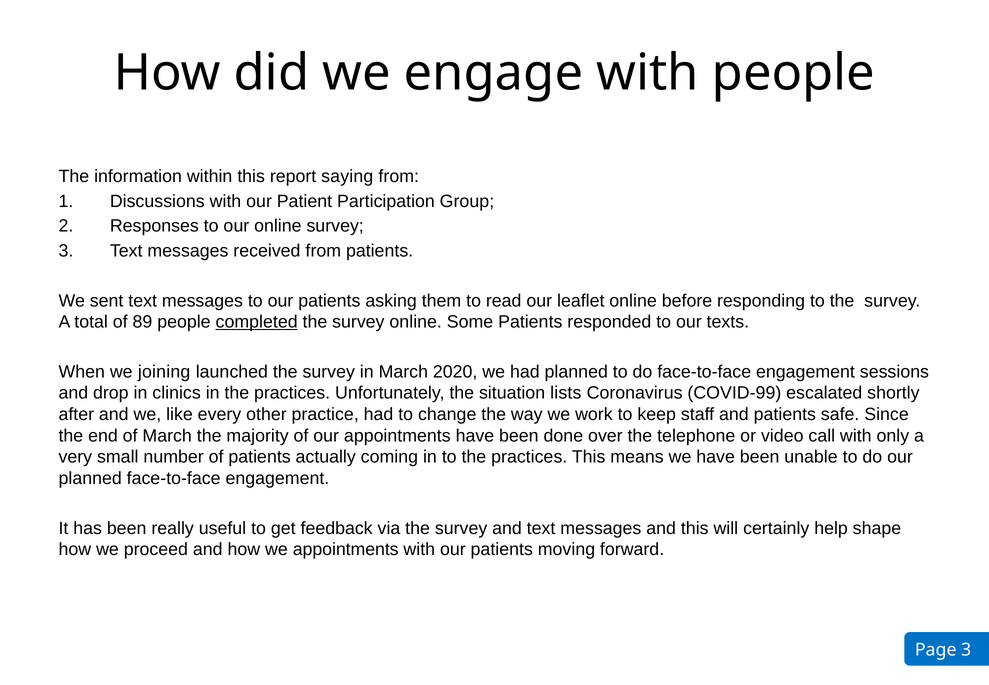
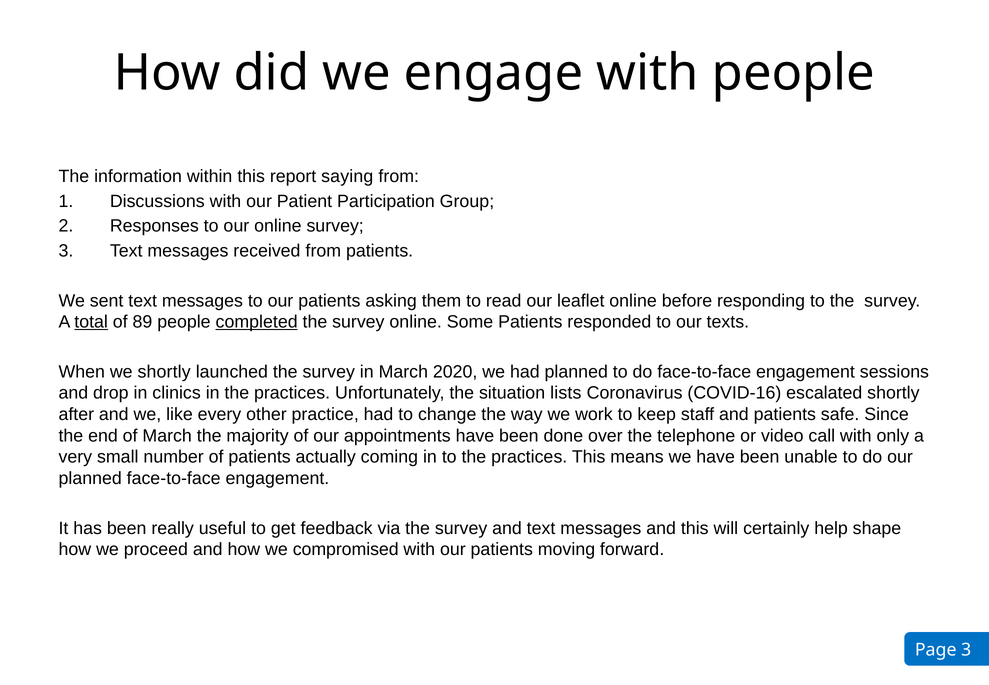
total underline: none -> present
we joining: joining -> shortly
COVID-99: COVID-99 -> COVID-16
we appointments: appointments -> compromised
